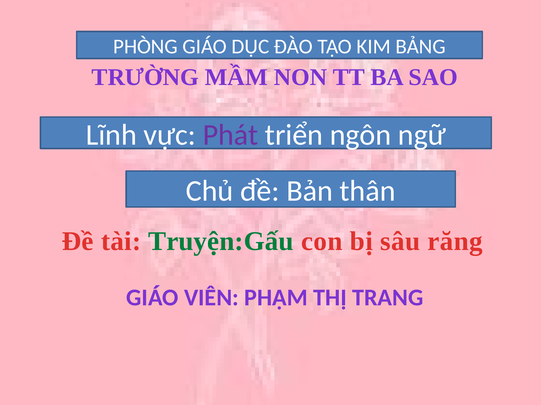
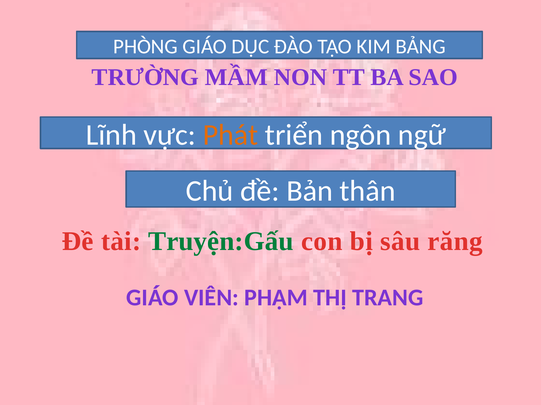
Phát colour: purple -> orange
